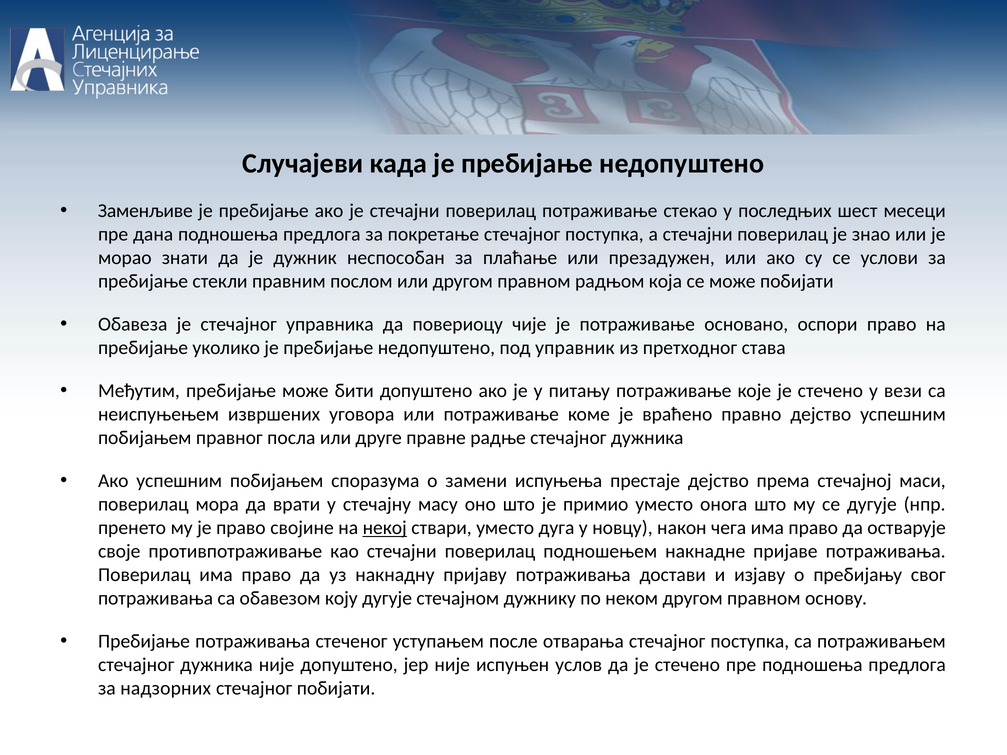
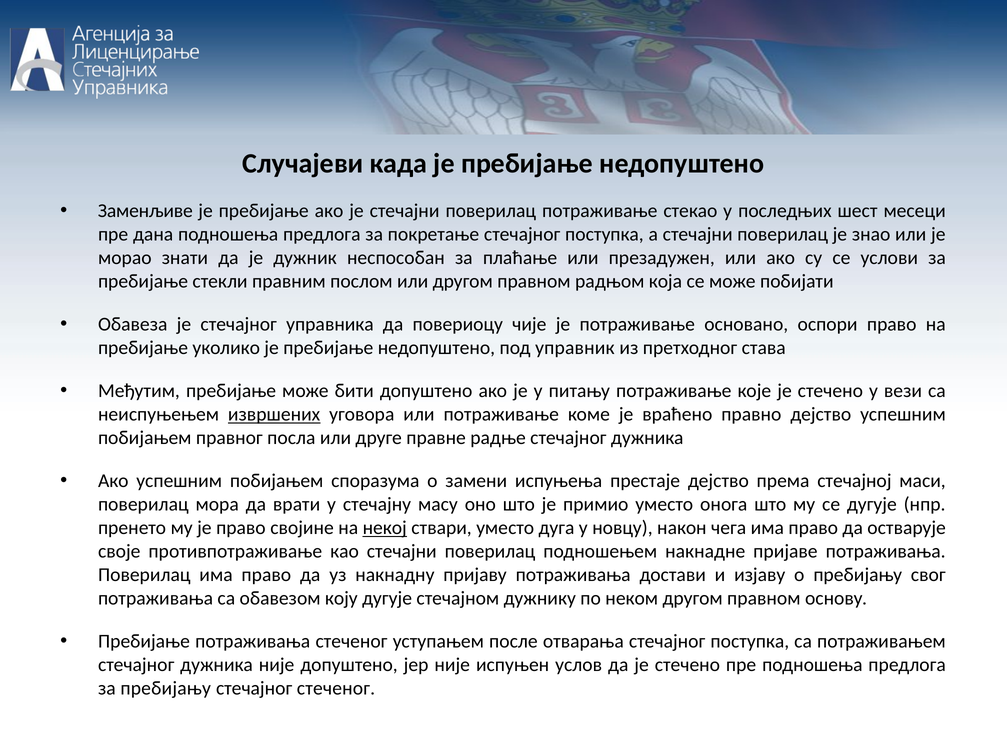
извршених underline: none -> present
за надзорних: надзорних -> пребијању
стечајног побијати: побијати -> стеченог
